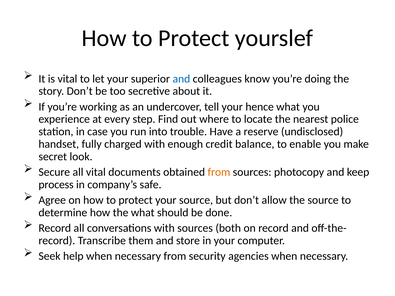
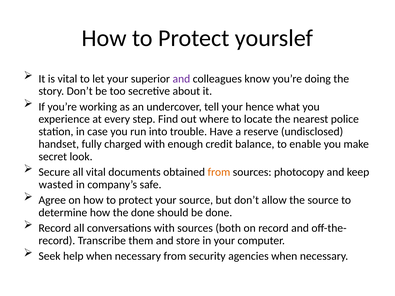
and at (181, 79) colour: blue -> purple
process: process -> wasted
the what: what -> done
